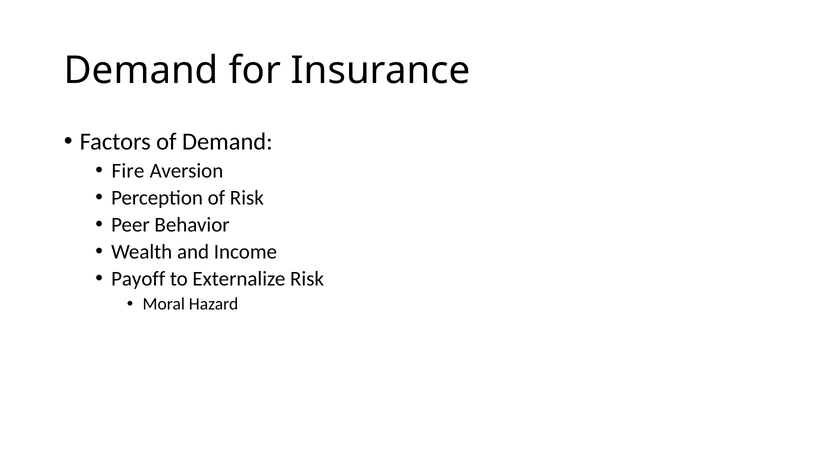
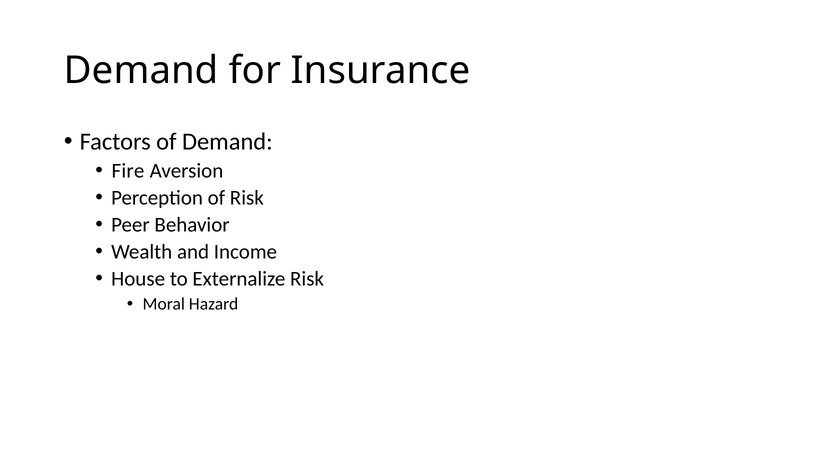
Payoff: Payoff -> House
